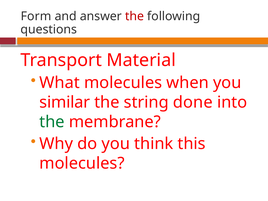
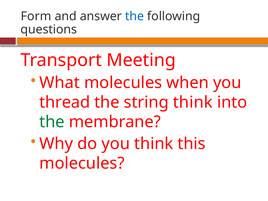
the at (135, 16) colour: red -> blue
Material: Material -> Meeting
similar: similar -> thread
string done: done -> think
